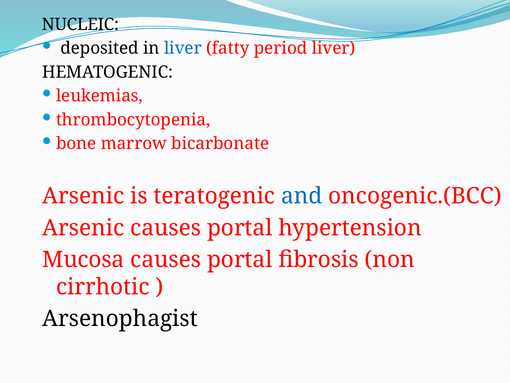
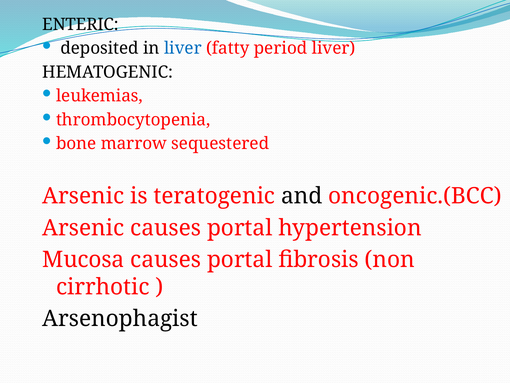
NUCLEIC: NUCLEIC -> ENTERIC
bicarbonate: bicarbonate -> sequestered
and colour: blue -> black
